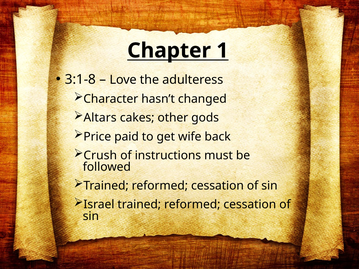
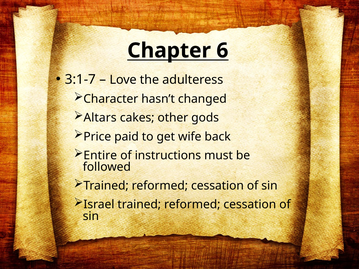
1: 1 -> 6
3:1-8: 3:1-8 -> 3:1-7
Crush: Crush -> Entire
